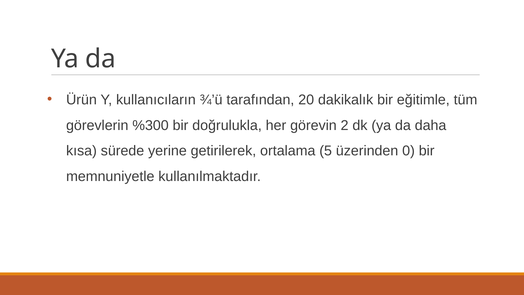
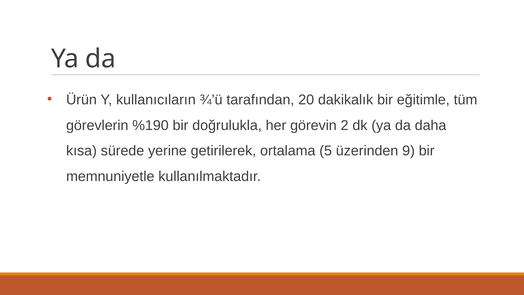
%300: %300 -> %190
0: 0 -> 9
